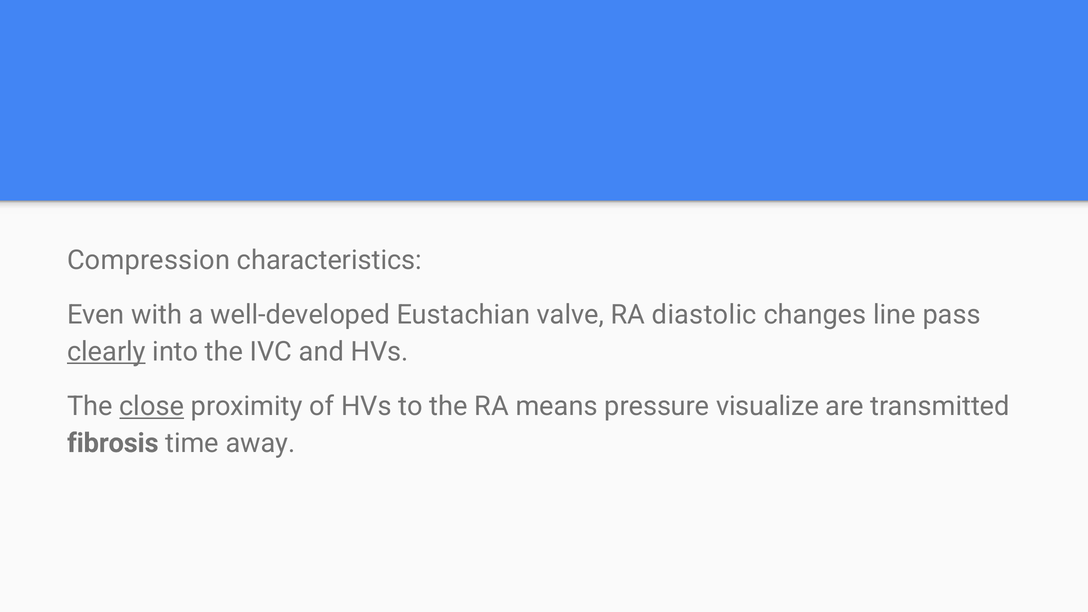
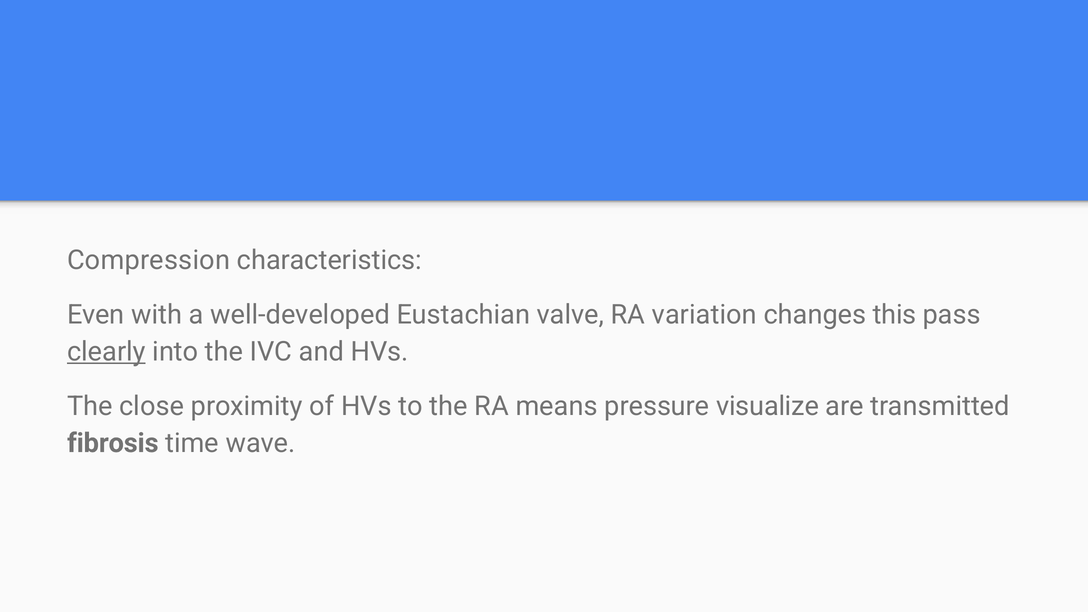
diastolic: diastolic -> variation
line: line -> this
close underline: present -> none
away: away -> wave
